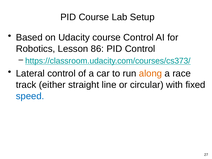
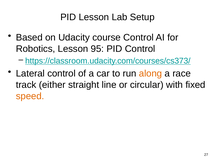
PID Course: Course -> Lesson
86: 86 -> 95
speed colour: blue -> orange
